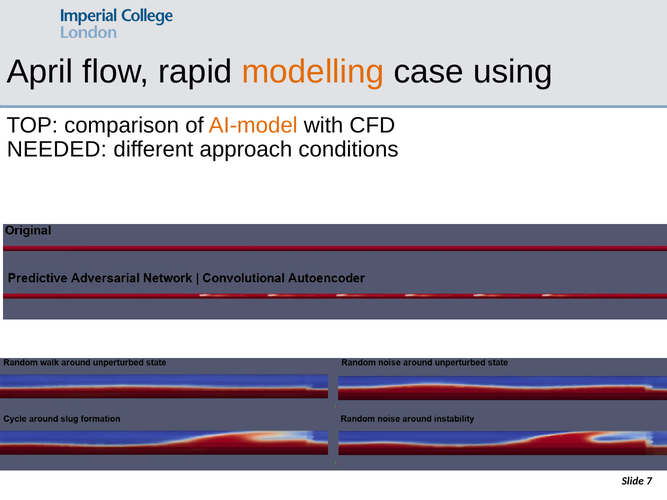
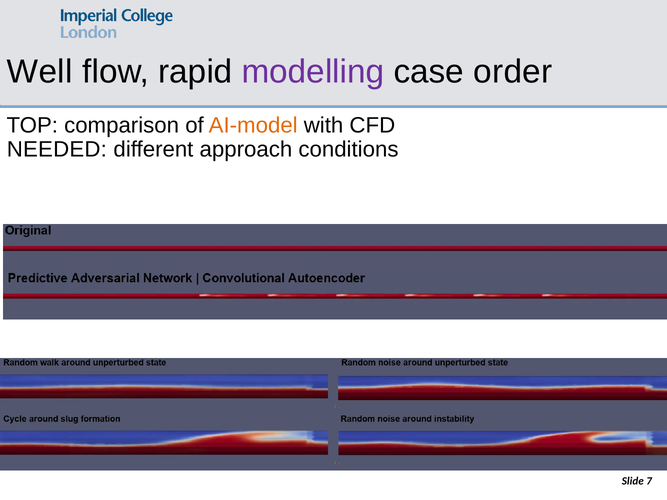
April: April -> Well
modelling colour: orange -> purple
using: using -> order
